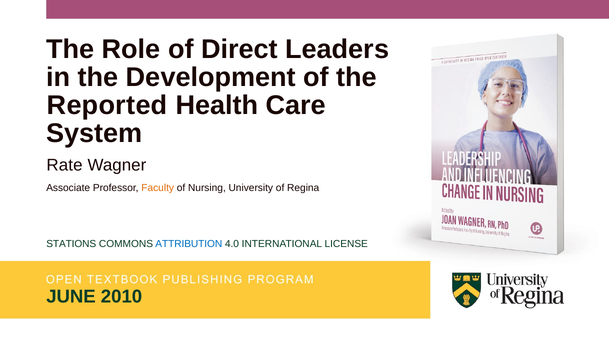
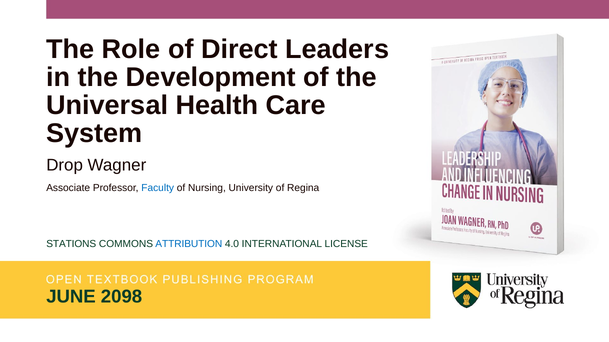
Reported: Reported -> Universal
Rate: Rate -> Drop
Faculty colour: orange -> blue
2010: 2010 -> 2098
